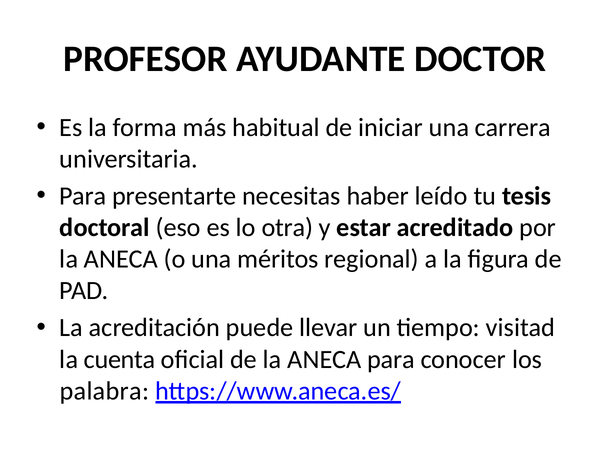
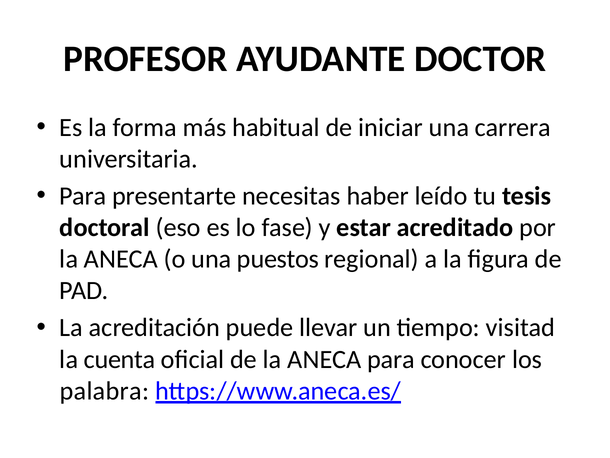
otra: otra -> fase
méritos: méritos -> puestos
